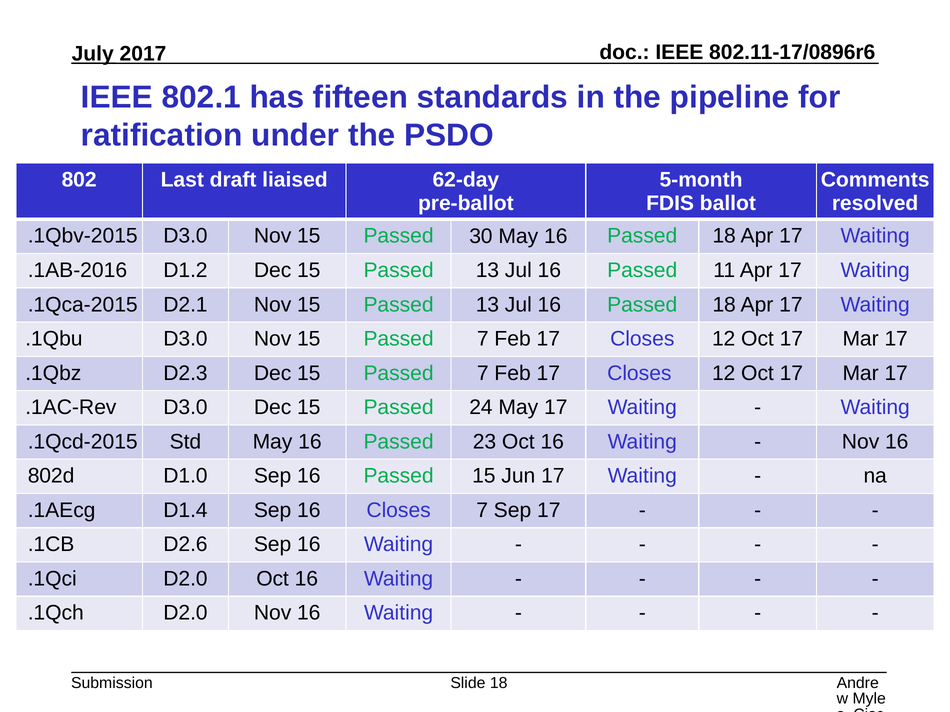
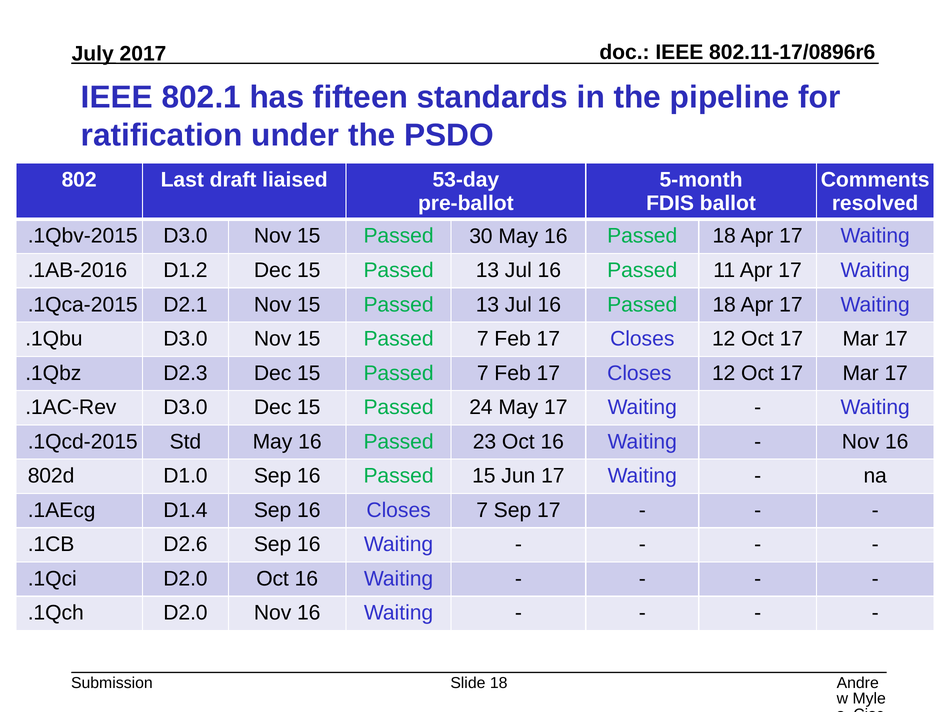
62-day: 62-day -> 53-day
